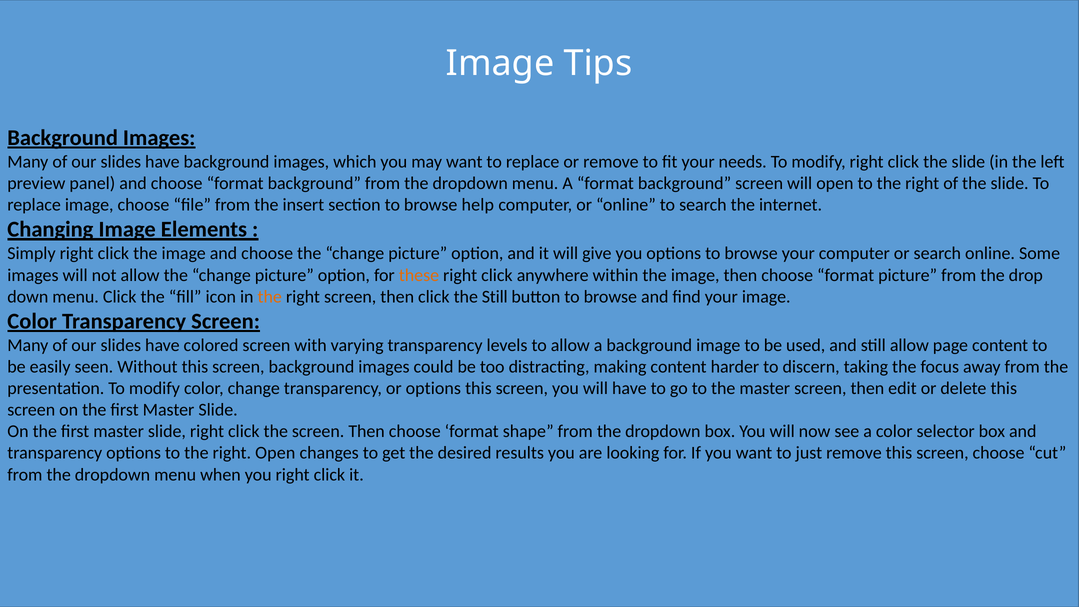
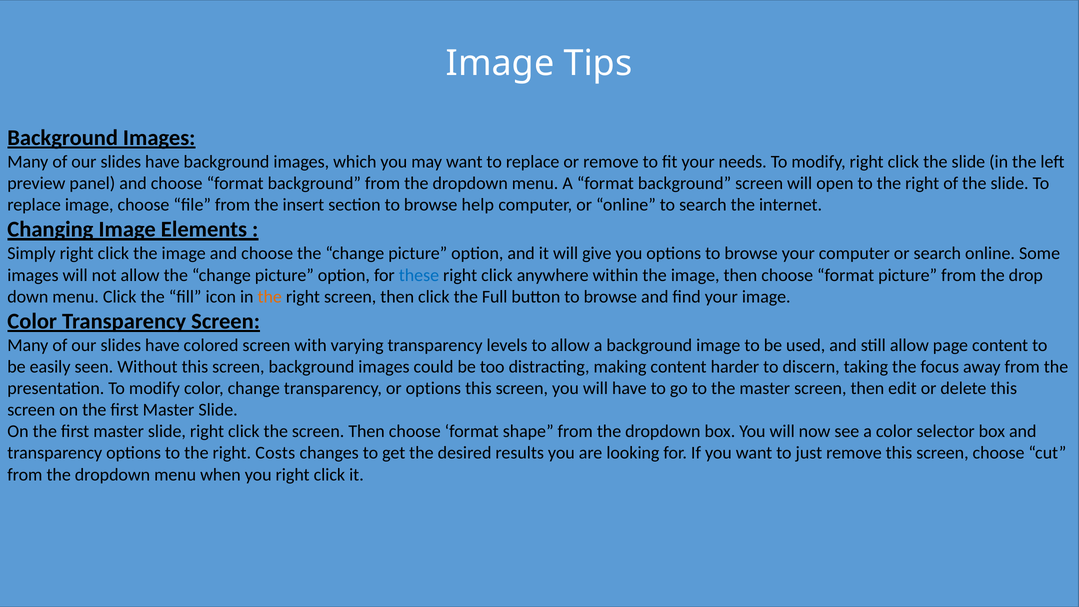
these colour: orange -> blue
the Still: Still -> Full
right Open: Open -> Costs
